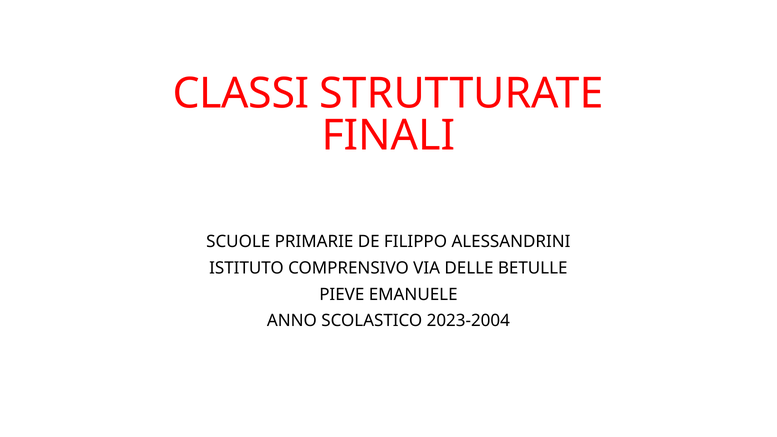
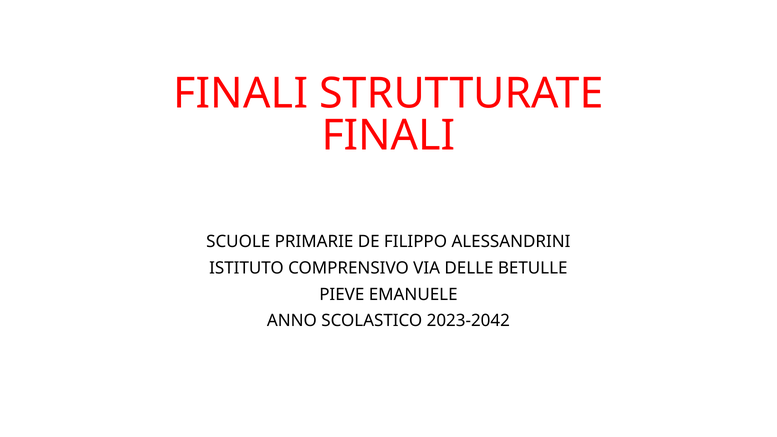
CLASSI at (241, 94): CLASSI -> FINALI
2023-2004: 2023-2004 -> 2023-2042
